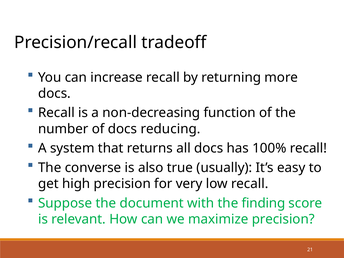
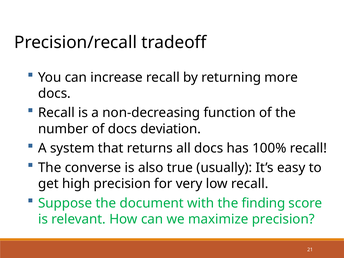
reducing: reducing -> deviation
